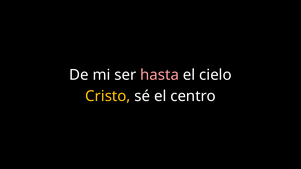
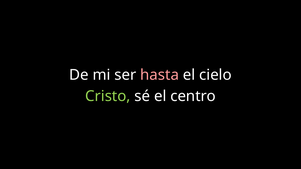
Cristo colour: yellow -> light green
